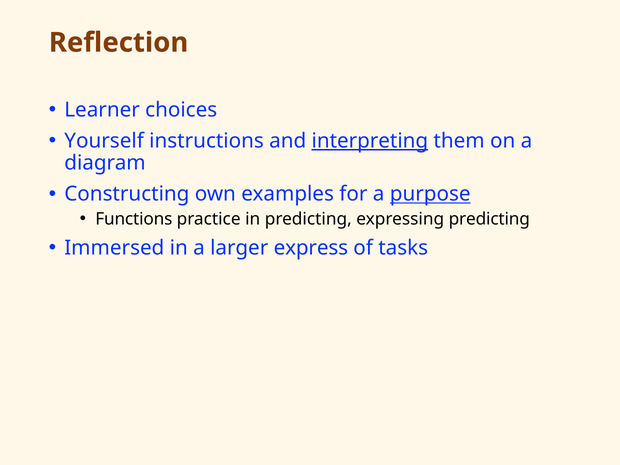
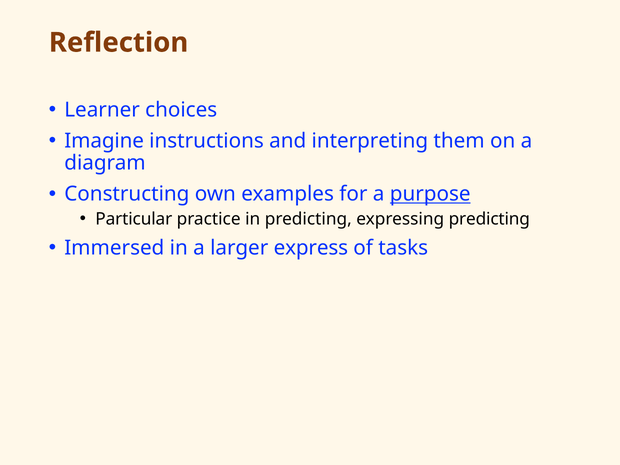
Yourself: Yourself -> Imagine
interpreting underline: present -> none
Functions: Functions -> Particular
